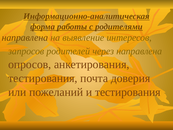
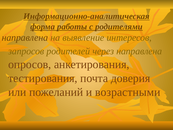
и тестирования: тестирования -> возрастными
